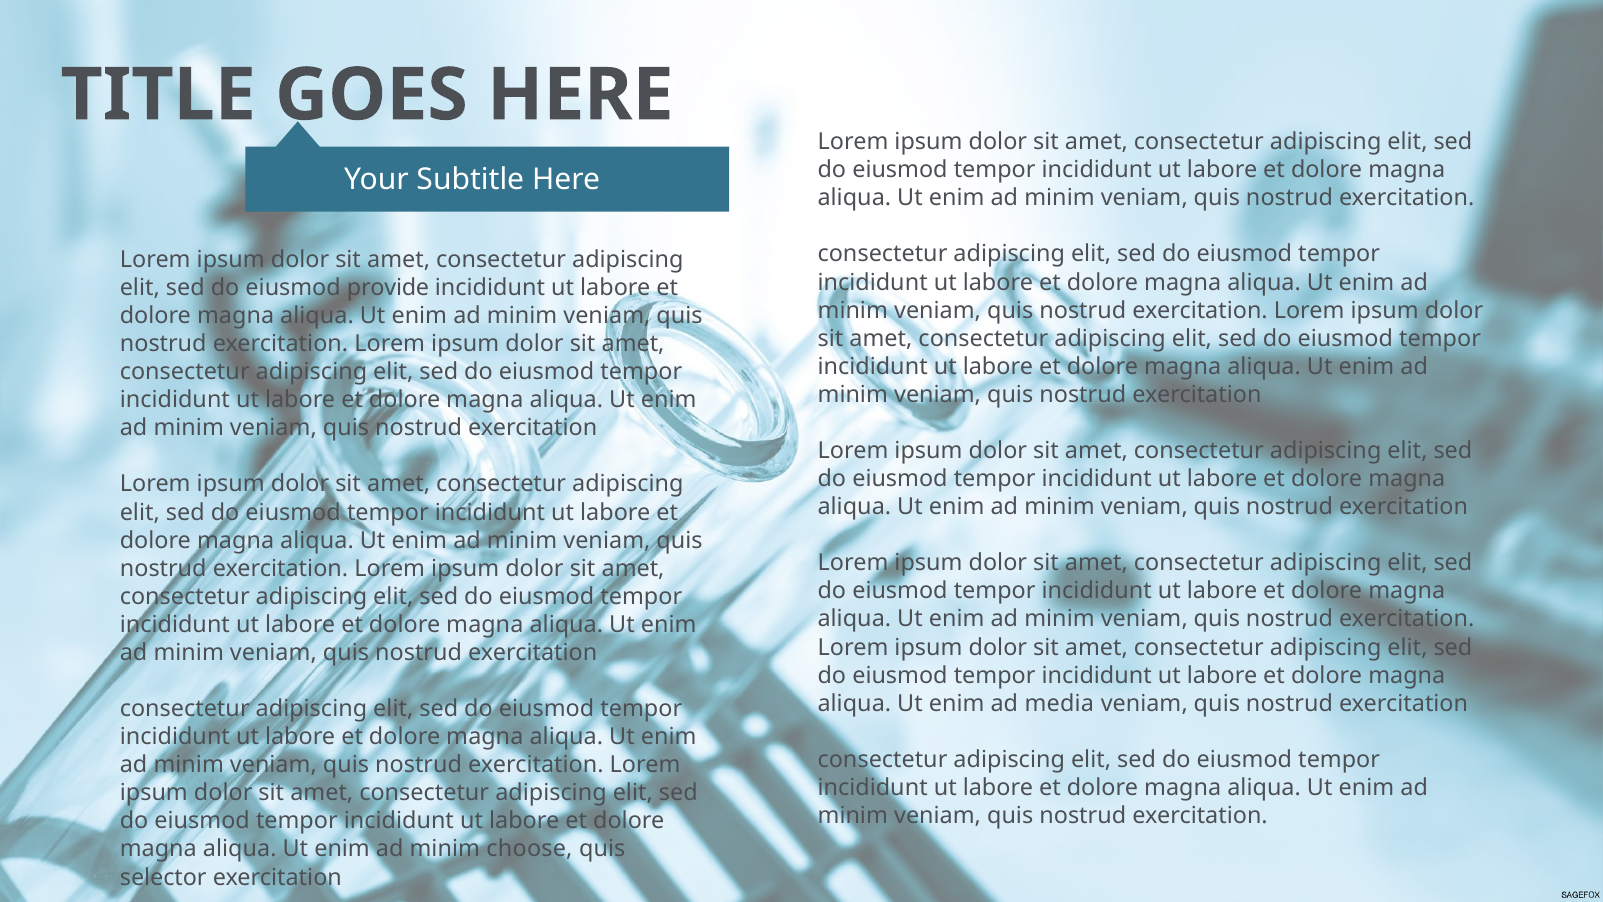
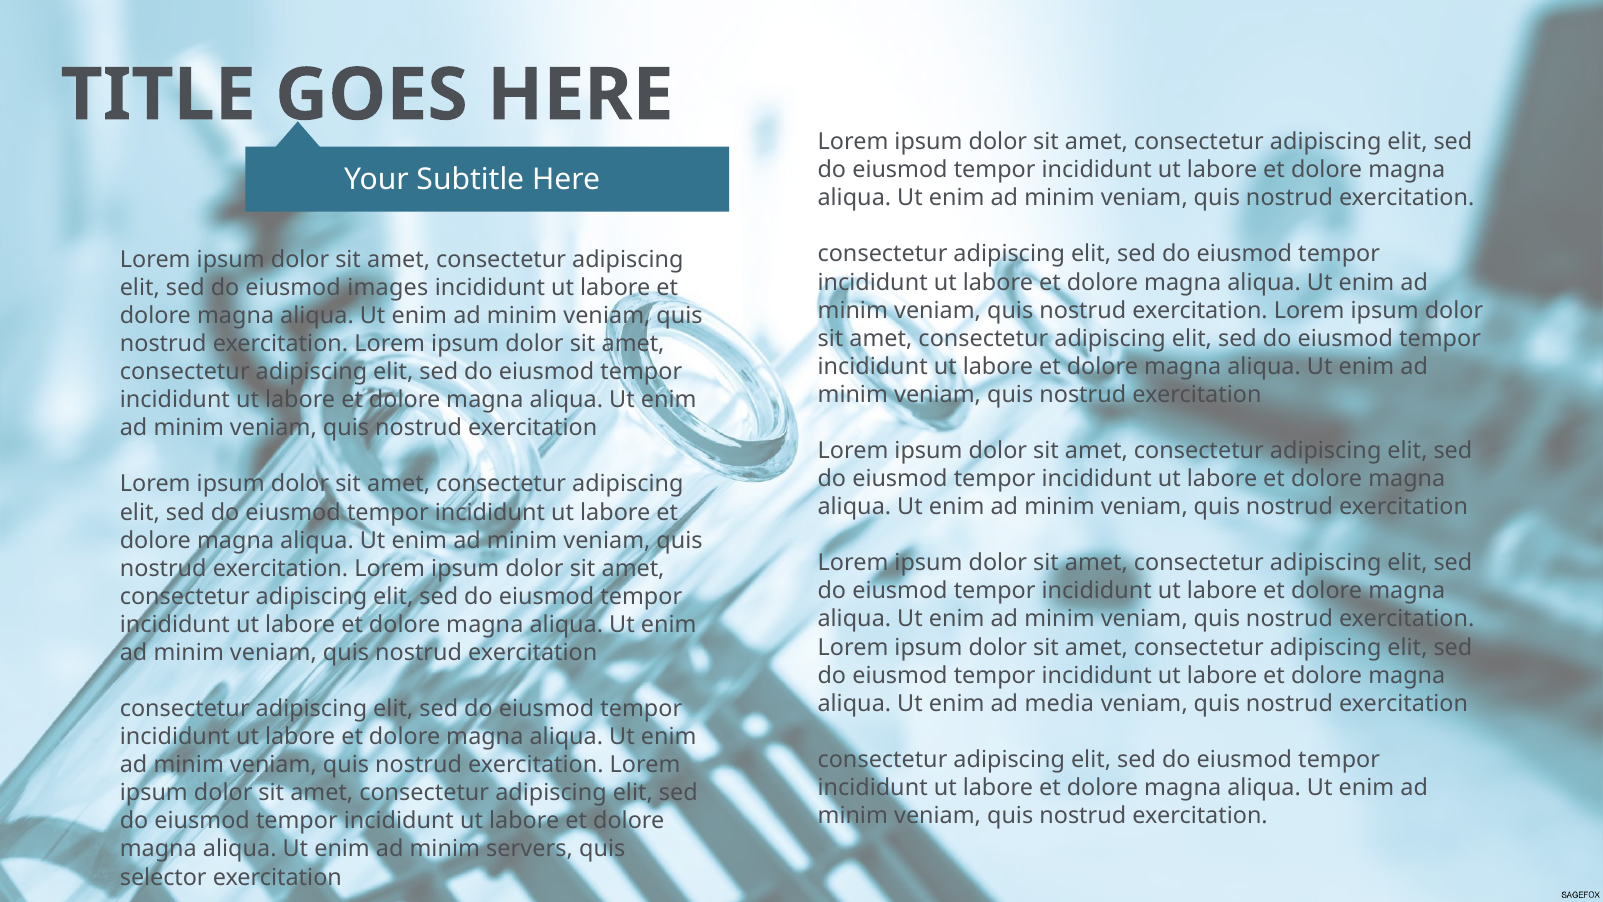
provide: provide -> images
choose: choose -> servers
